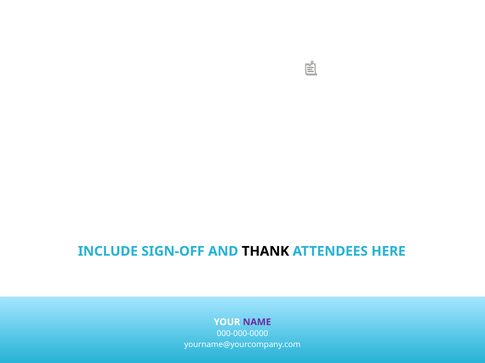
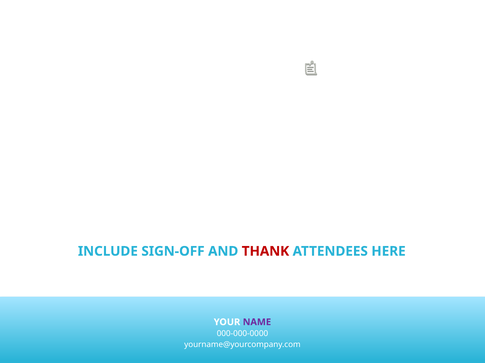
THANK colour: black -> red
